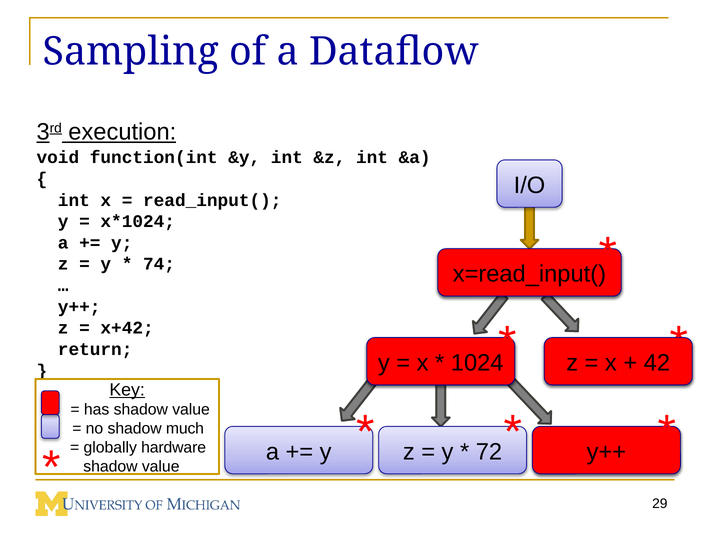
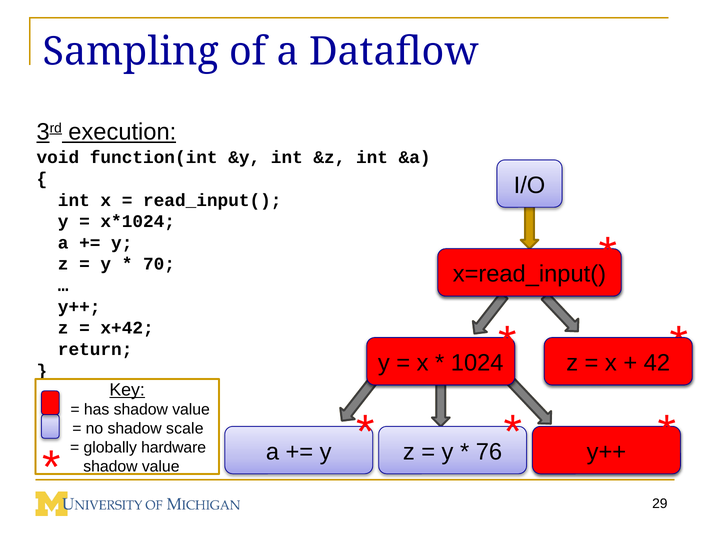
74: 74 -> 70
much: much -> scale
72: 72 -> 76
